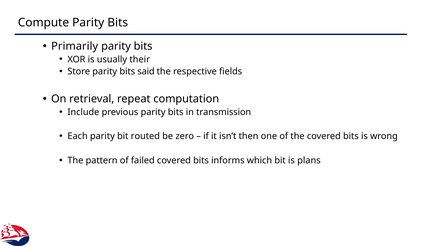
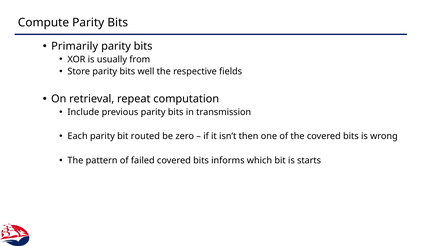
their: their -> from
said: said -> well
plans: plans -> starts
